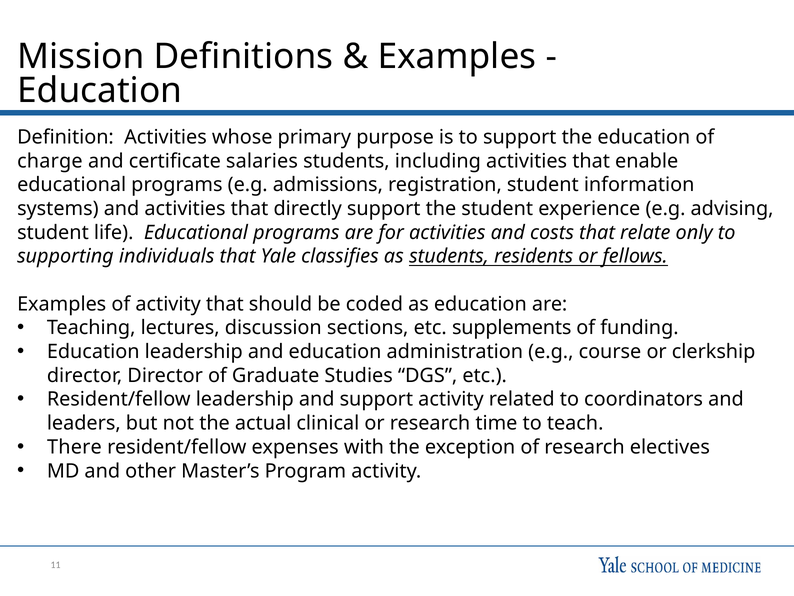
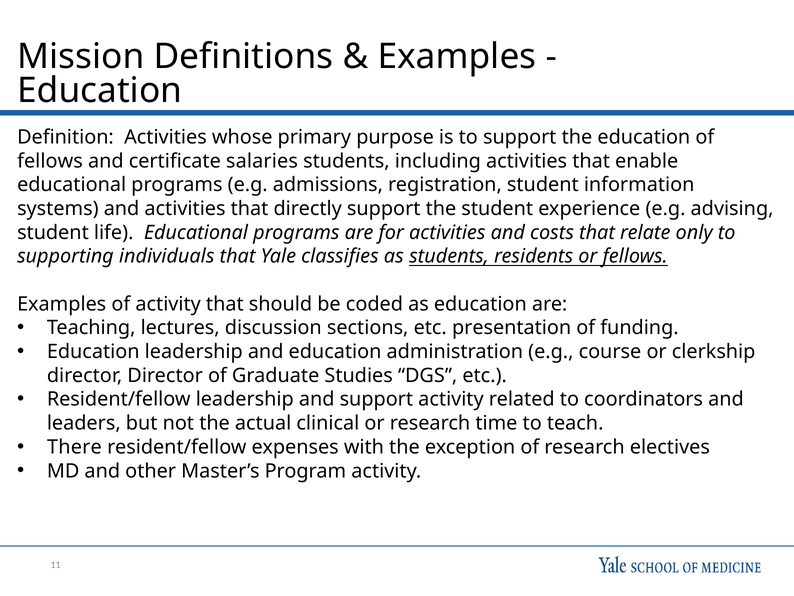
charge at (50, 161): charge -> fellows
supplements: supplements -> presentation
